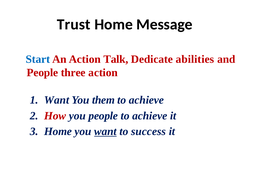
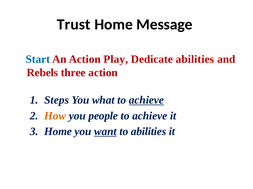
Talk: Talk -> Play
People at (42, 73): People -> Rebels
Want at (57, 100): Want -> Steps
them: them -> what
achieve at (146, 100) underline: none -> present
How colour: red -> orange
to success: success -> abilities
